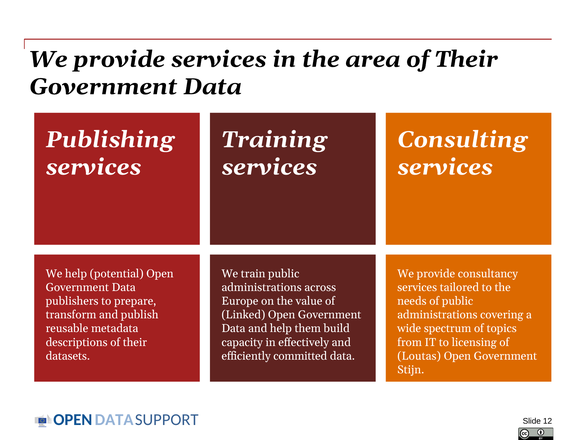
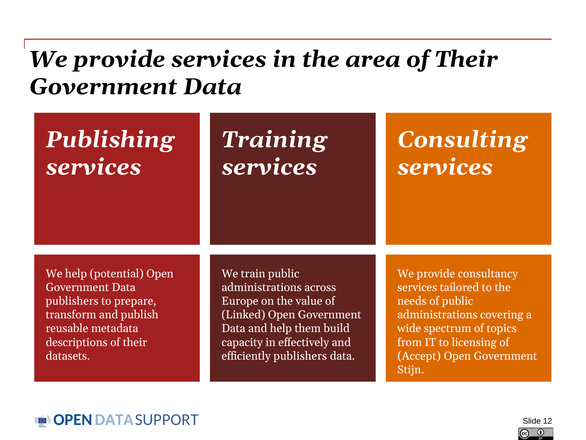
efficiently committed: committed -> publishers
Loutas: Loutas -> Accept
